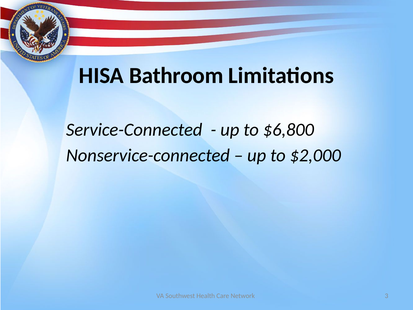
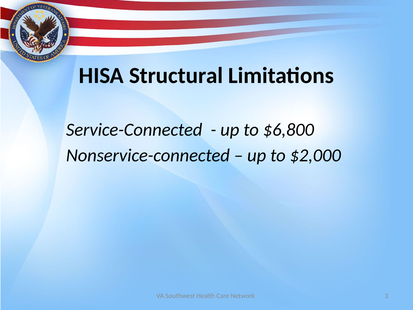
Bathroom: Bathroom -> Structural
